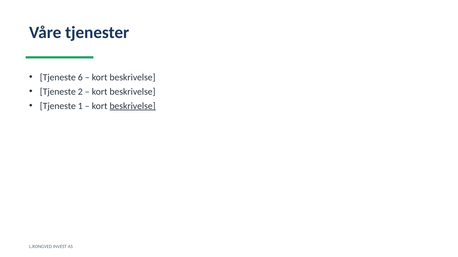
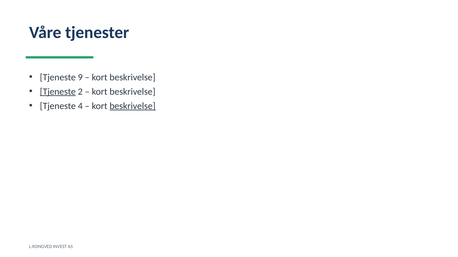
6: 6 -> 9
Tjeneste at (58, 92) underline: none -> present
1: 1 -> 4
